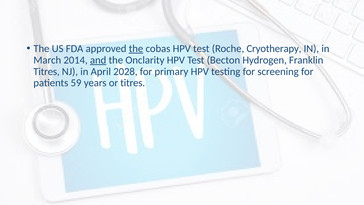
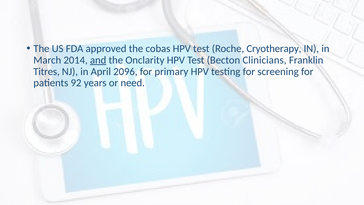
the at (136, 49) underline: present -> none
Hydrogen: Hydrogen -> Clinicians
2028: 2028 -> 2096
59: 59 -> 92
or titres: titres -> need
